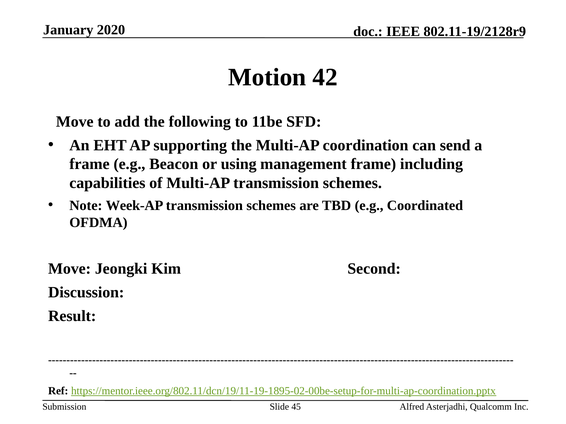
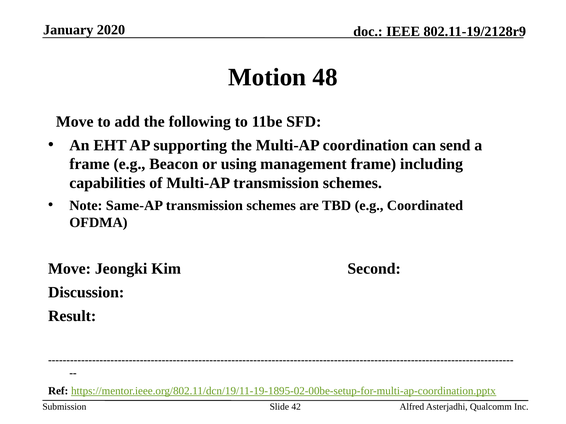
42: 42 -> 48
Week-AP: Week-AP -> Same-AP
45: 45 -> 42
